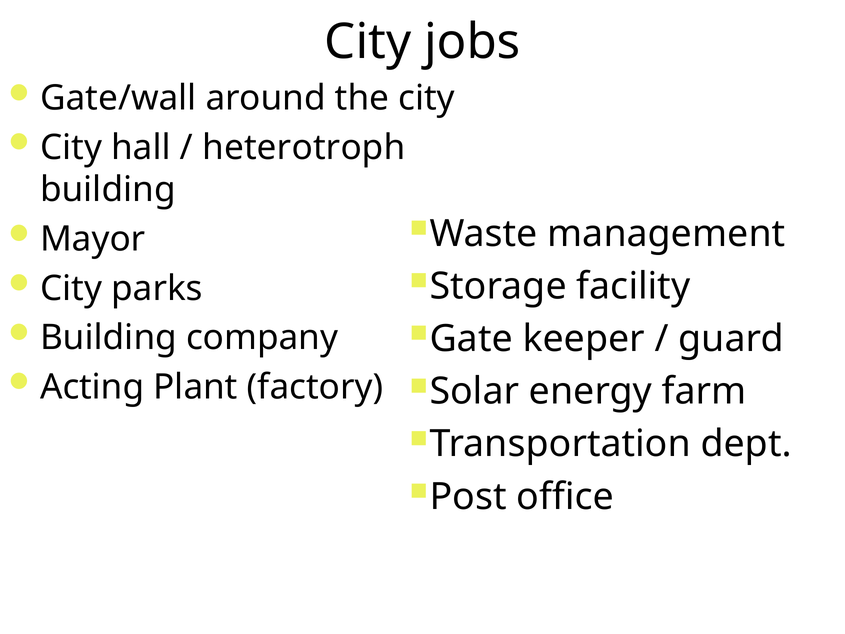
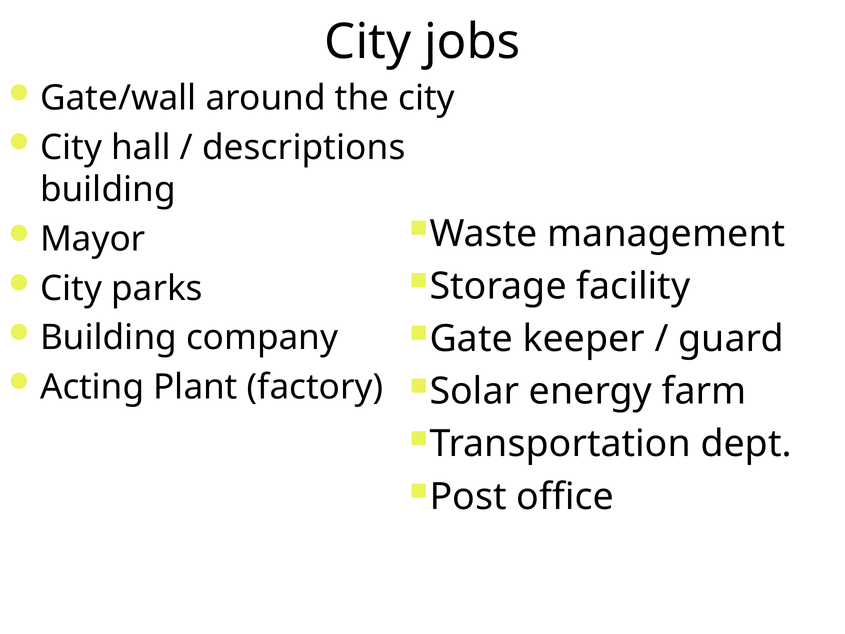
heterotroph: heterotroph -> descriptions
